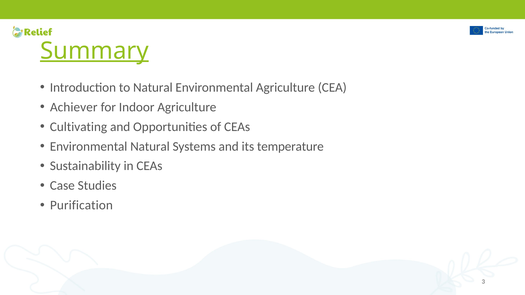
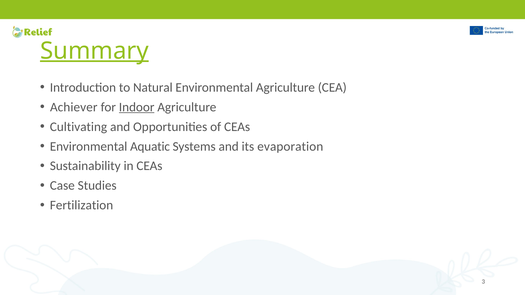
Indoor underline: none -> present
Environmental Natural: Natural -> Aquatic
temperature: temperature -> evaporation
Purification: Purification -> Fertilization
